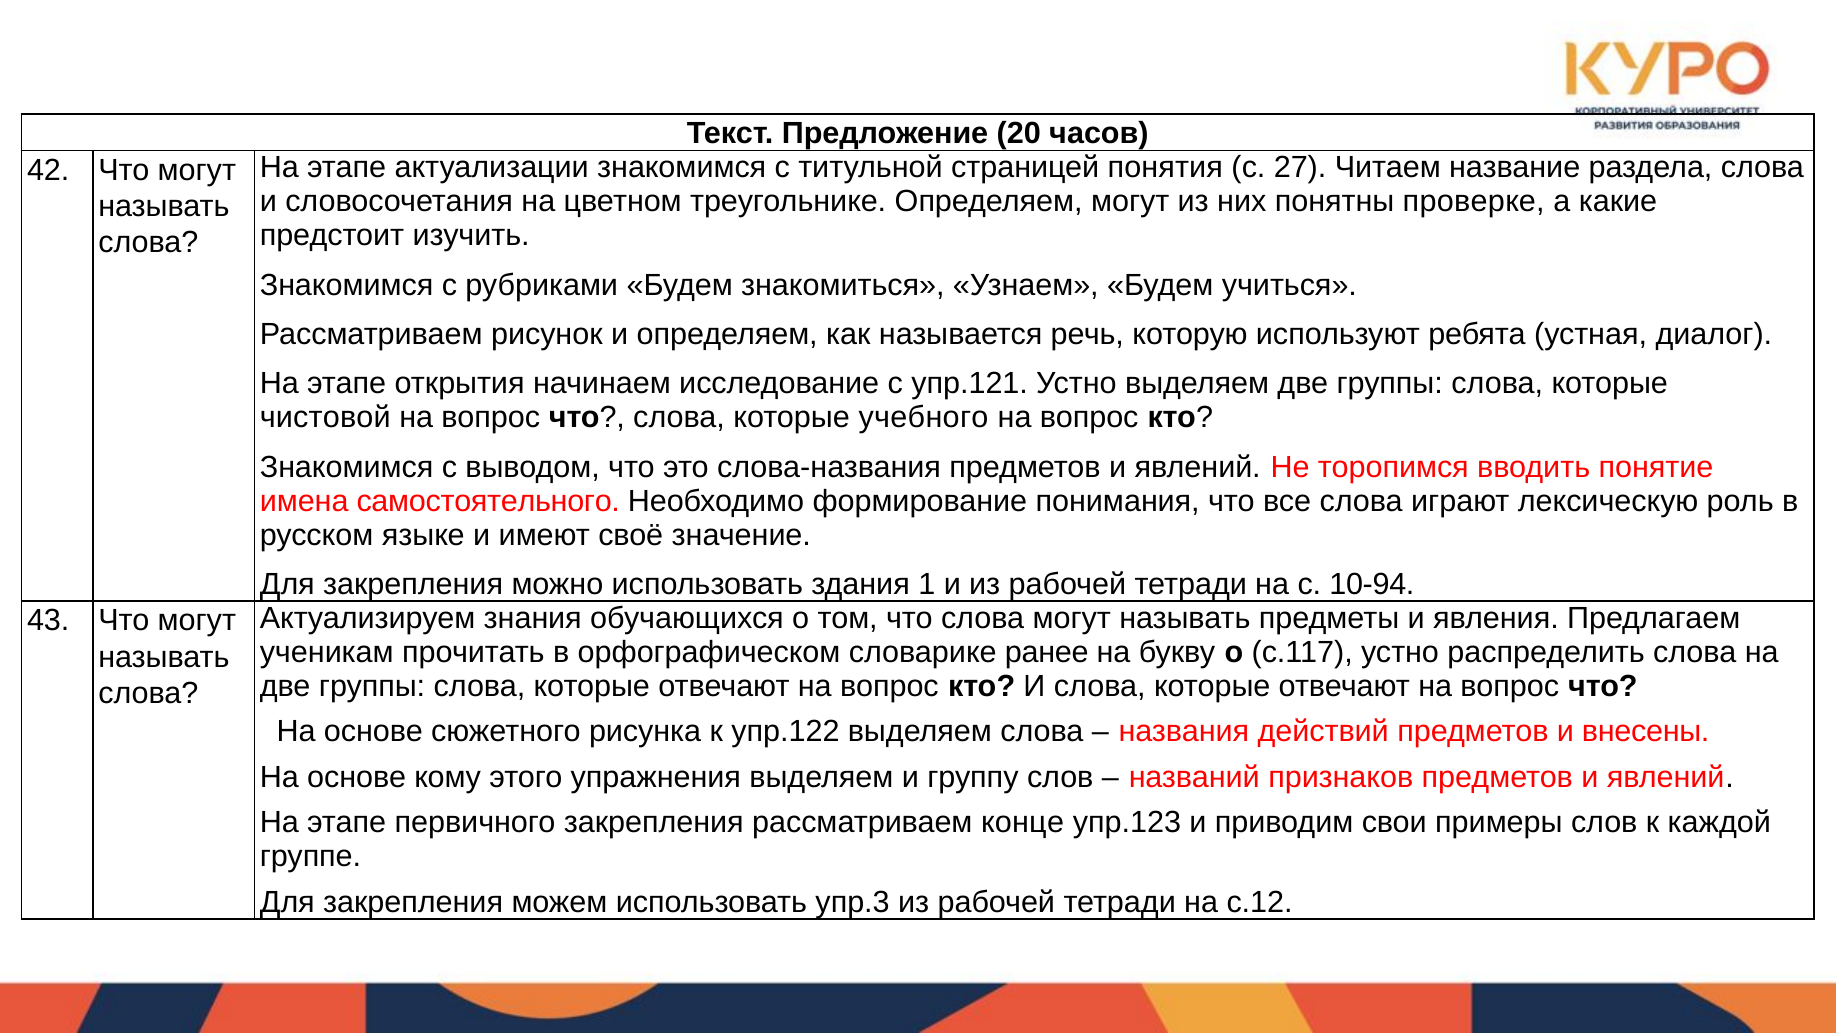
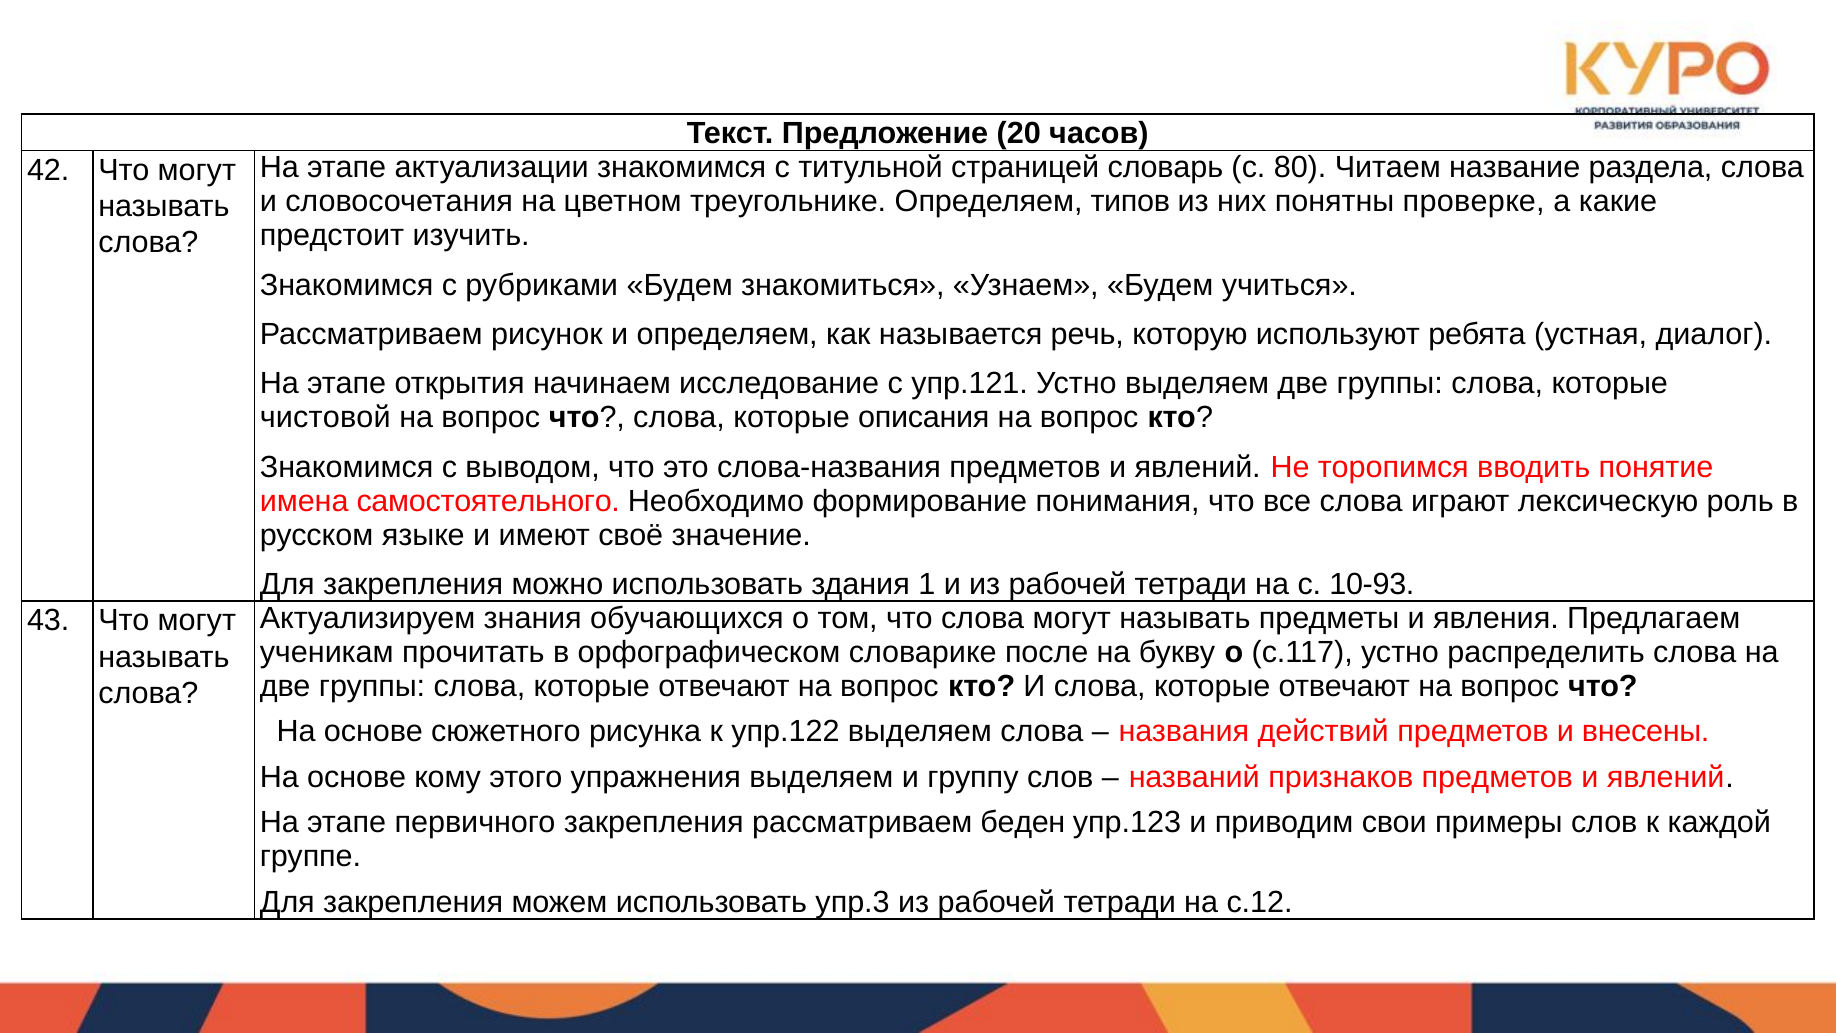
понятия: понятия -> словарь
27: 27 -> 80
Определяем могут: могут -> типов
учебного: учебного -> описания
10-94: 10-94 -> 10-93
ранее: ранее -> после
конце: конце -> беден
